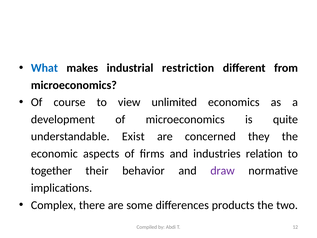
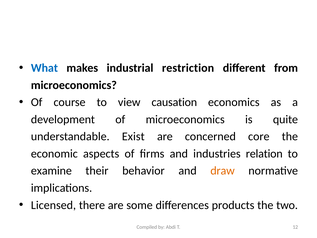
unlimited: unlimited -> causation
they: they -> core
together: together -> examine
draw colour: purple -> orange
Complex: Complex -> Licensed
